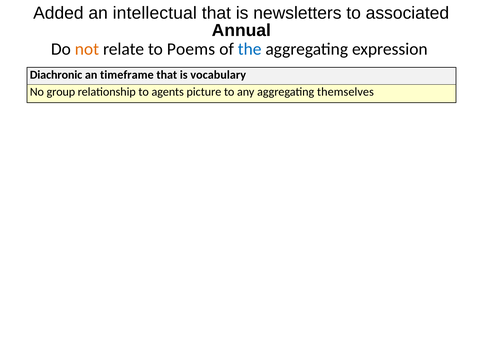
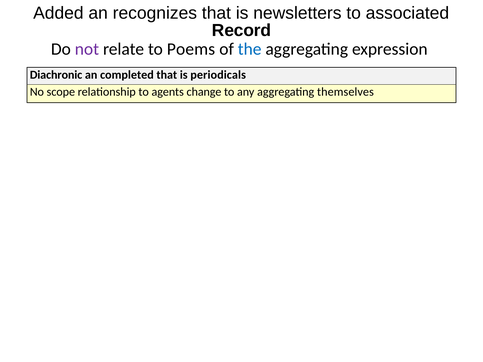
intellectual: intellectual -> recognizes
Annual: Annual -> Record
not colour: orange -> purple
timeframe: timeframe -> completed
vocabulary: vocabulary -> periodicals
group: group -> scope
picture: picture -> change
